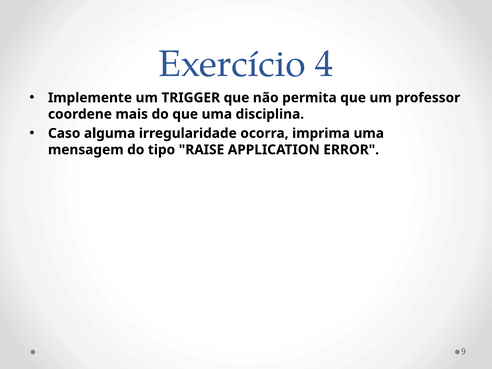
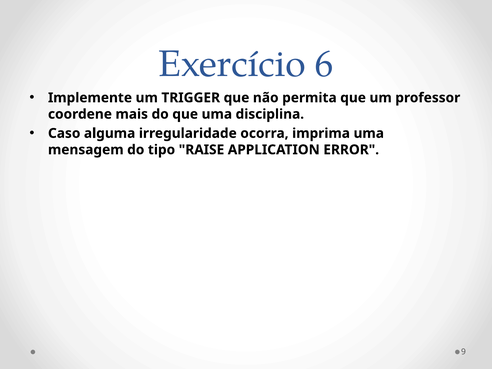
4: 4 -> 6
